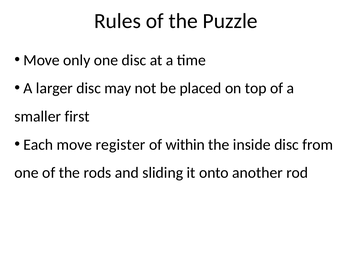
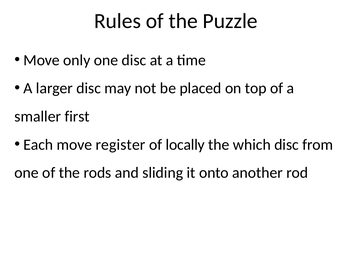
within: within -> locally
inside: inside -> which
